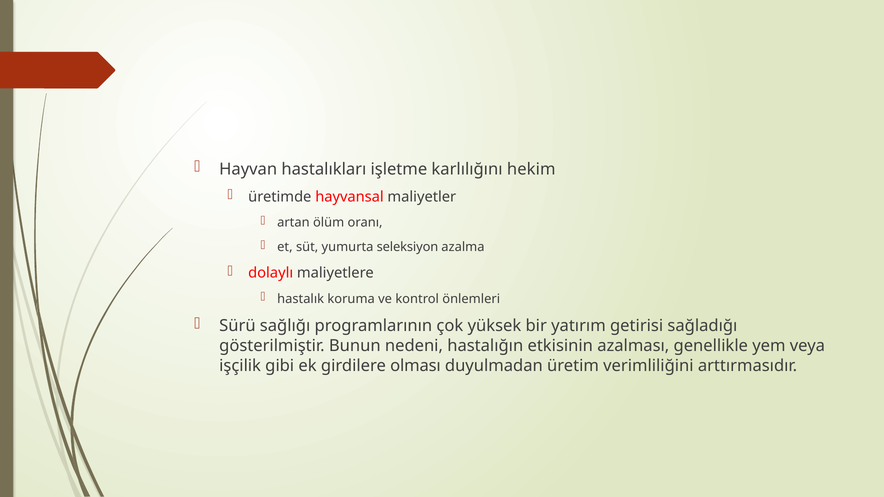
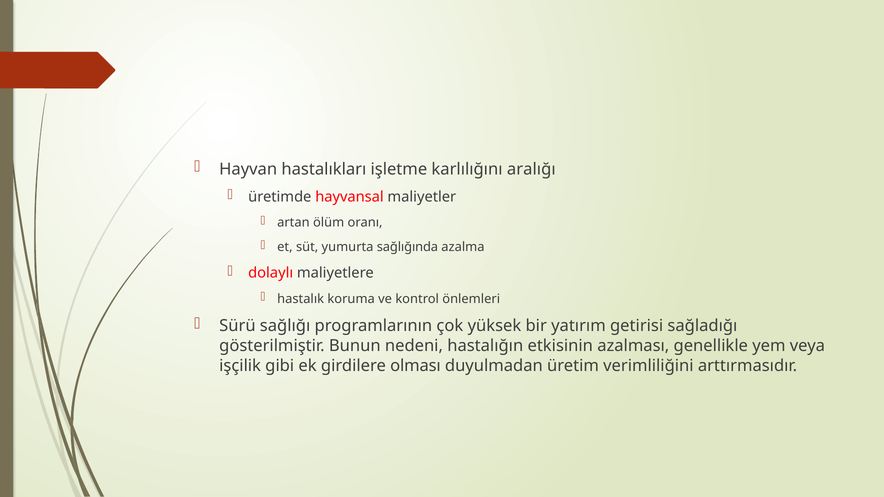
hekim: hekim -> aralığı
seleksiyon: seleksiyon -> sağlığında
